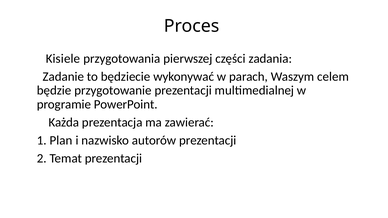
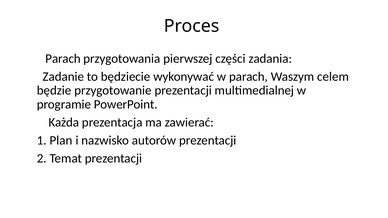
Kisiele at (63, 59): Kisiele -> Parach
